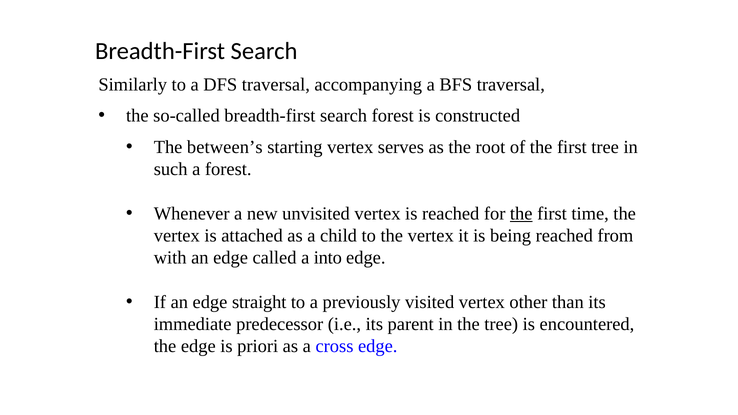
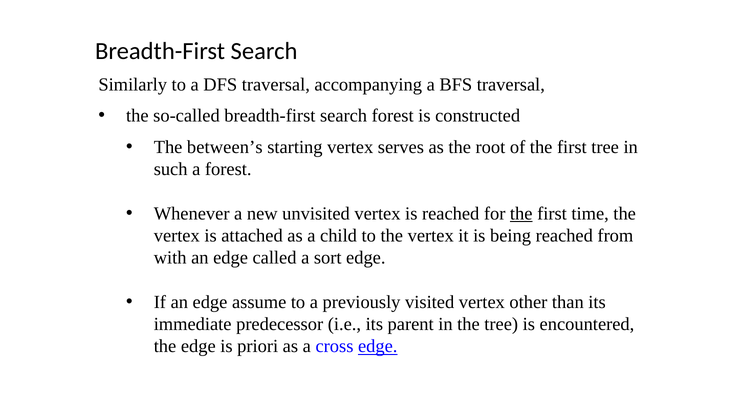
into: into -> sort
straight: straight -> assume
edge at (378, 347) underline: none -> present
